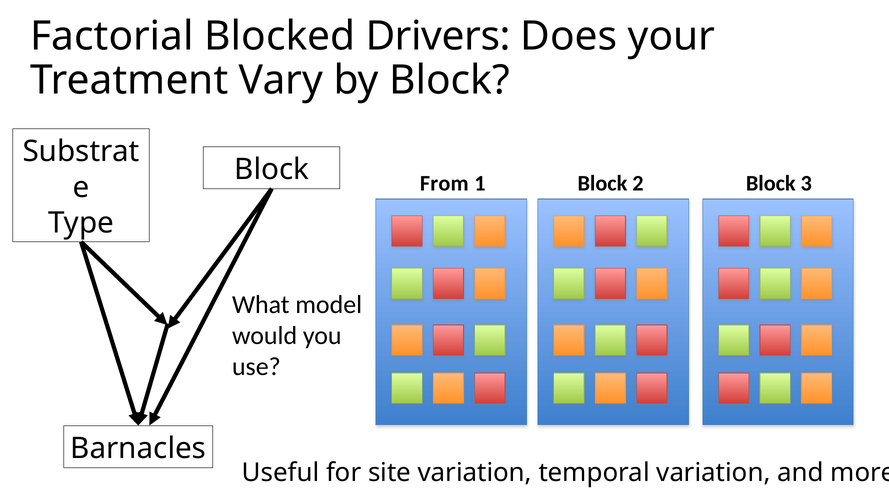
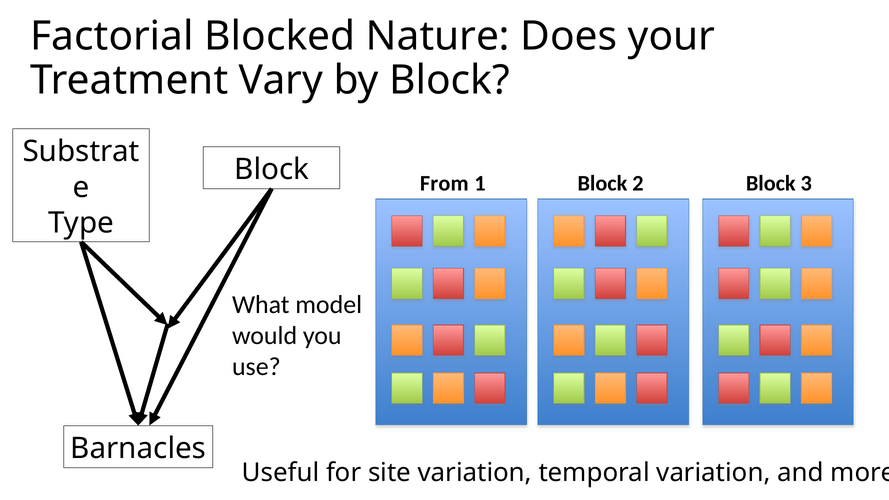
Drivers: Drivers -> Nature
